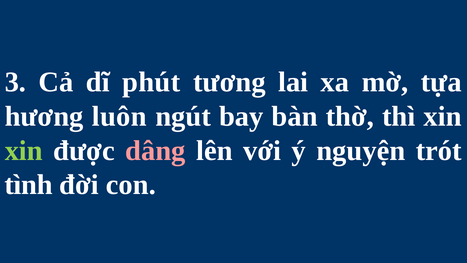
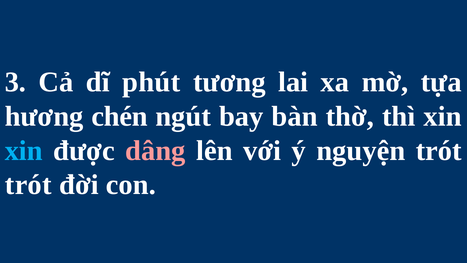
luôn: luôn -> chén
xin at (24, 150) colour: light green -> light blue
tình at (29, 185): tình -> trót
